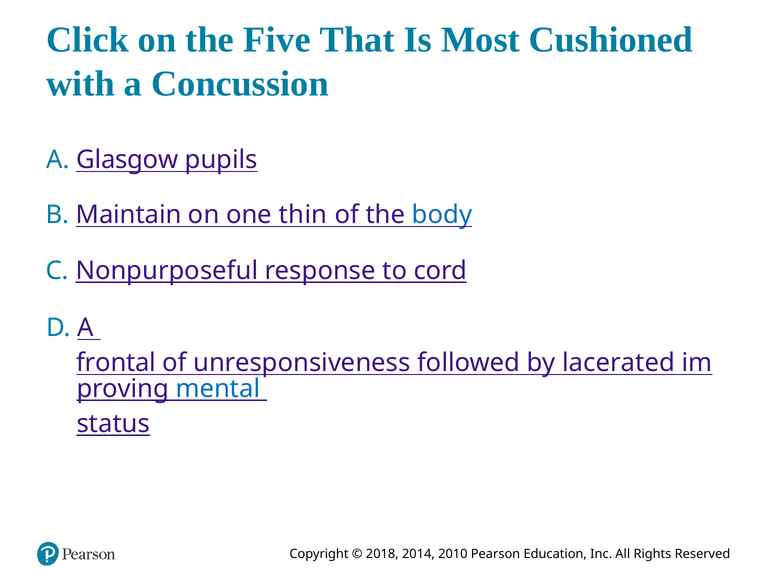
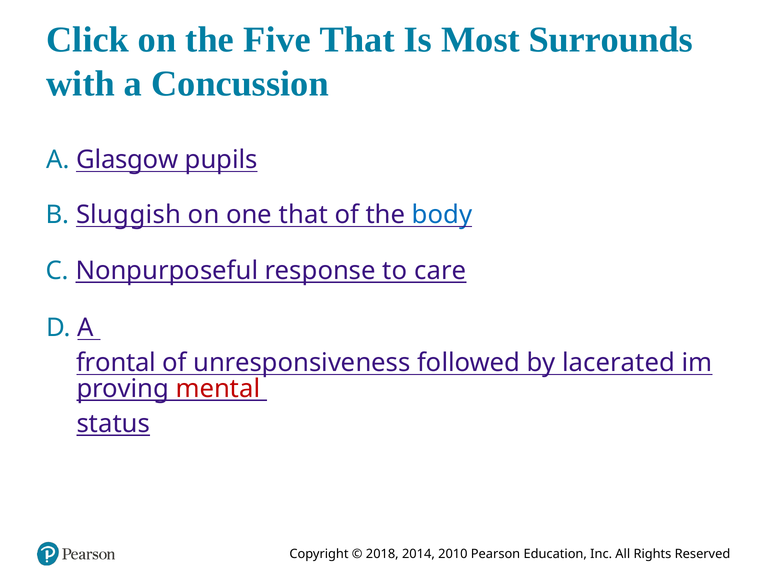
Cushioned: Cushioned -> Surrounds
Maintain: Maintain -> Sluggish
one thin: thin -> that
cord: cord -> care
mental colour: blue -> red
